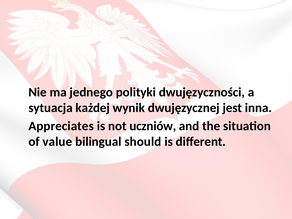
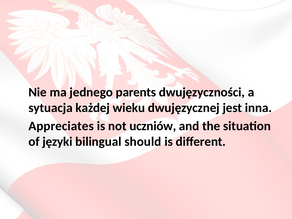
polityki: polityki -> parents
wynik: wynik -> wieku
value: value -> języki
